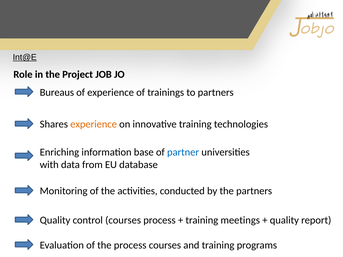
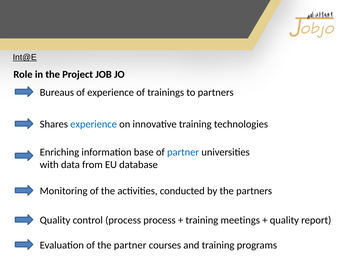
experience at (94, 124) colour: orange -> blue
control courses: courses -> process
the process: process -> partner
